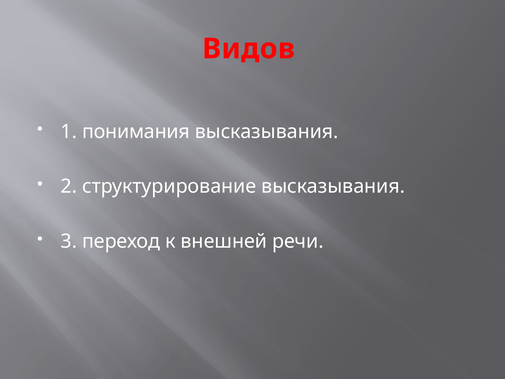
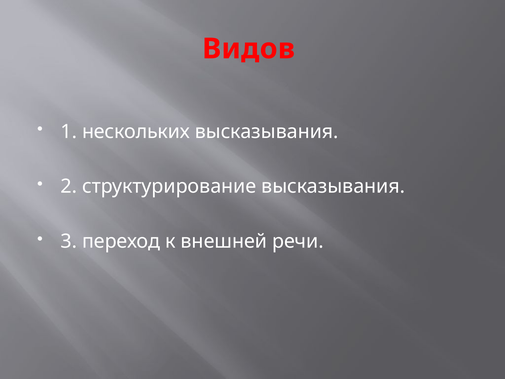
понимания: понимания -> нескольких
